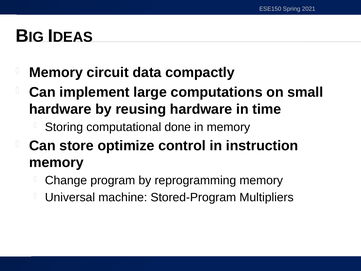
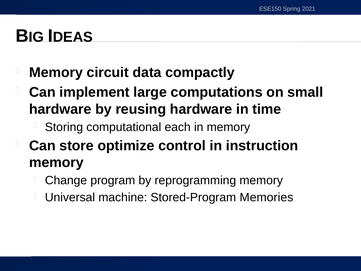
done: done -> each
Multipliers: Multipliers -> Memories
